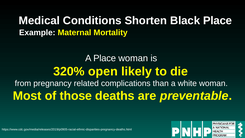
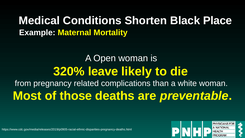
A Place: Place -> Open
open: open -> leave
